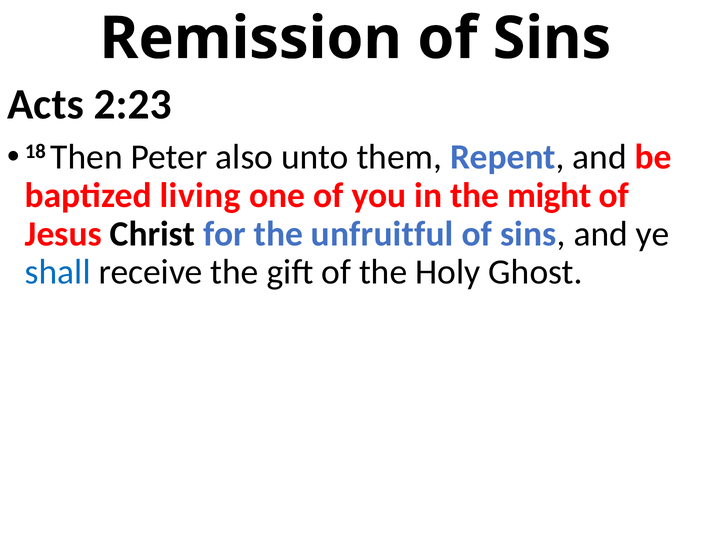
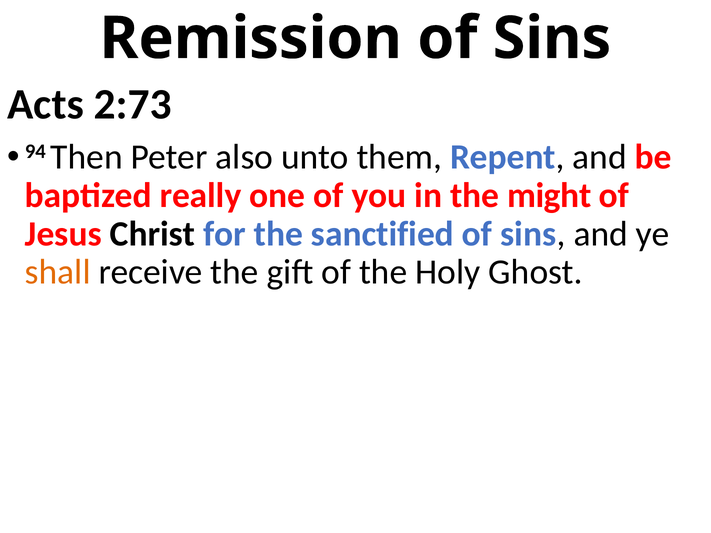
2:23: 2:23 -> 2:73
18: 18 -> 94
living: living -> really
unfruitful: unfruitful -> sanctified
shall colour: blue -> orange
